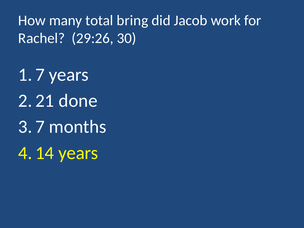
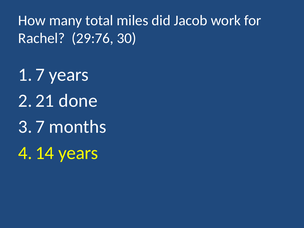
bring: bring -> miles
29:26: 29:26 -> 29:76
